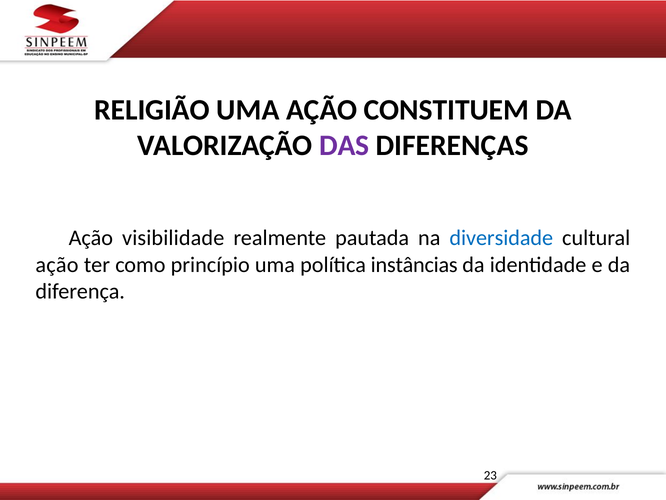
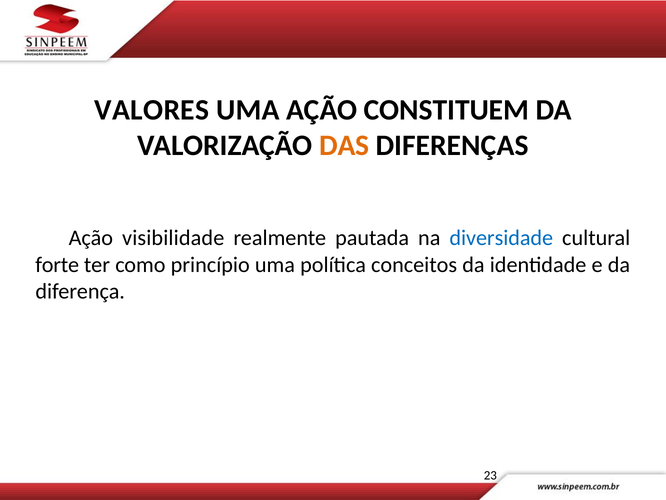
RELIGIÃO: RELIGIÃO -> VALORES
DAS colour: purple -> orange
ação at (57, 265): ação -> forte
instâncias: instâncias -> conceitos
